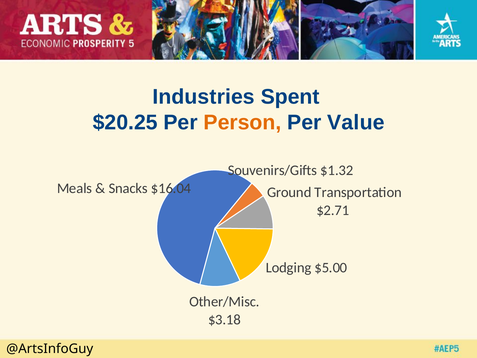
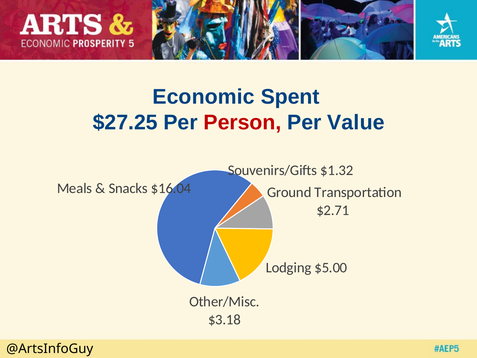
Industries: Industries -> Economic
$20.25: $20.25 -> $27.25
Person colour: orange -> red
